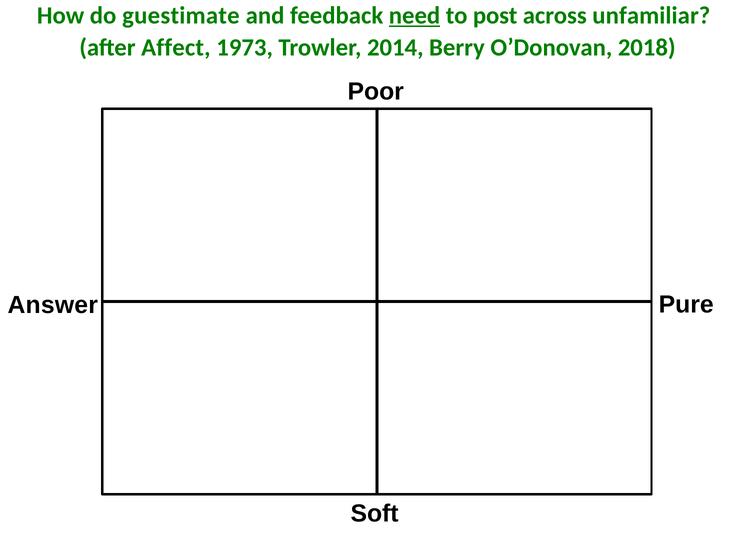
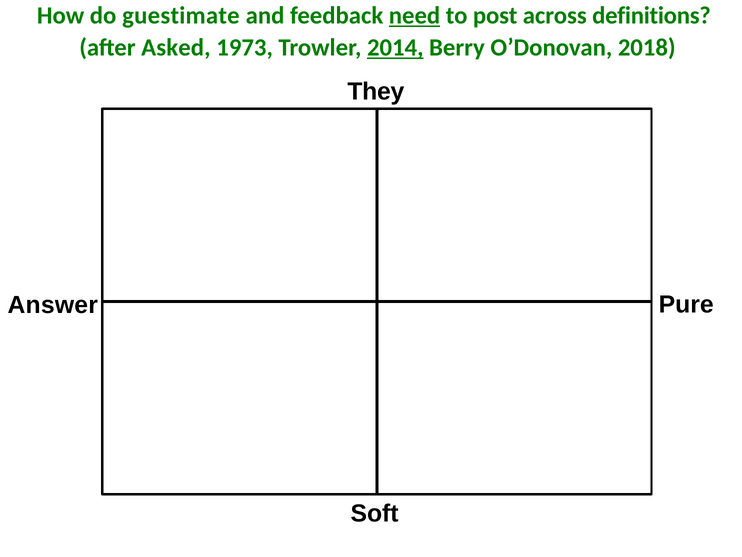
unfamiliar: unfamiliar -> definitions
Affect: Affect -> Asked
2014 underline: none -> present
Poor: Poor -> They
